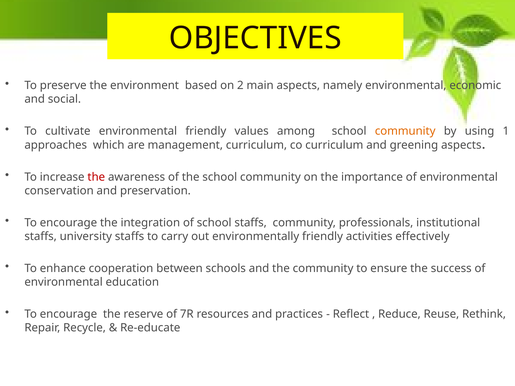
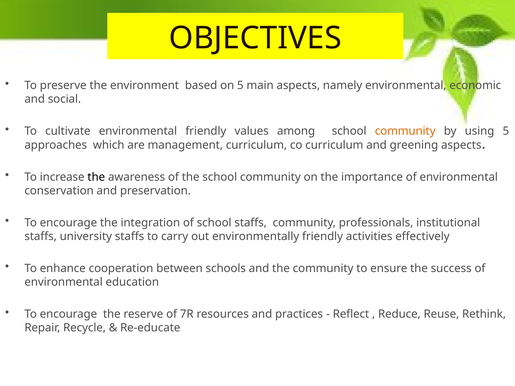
on 2: 2 -> 5
using 1: 1 -> 5
the at (96, 177) colour: red -> black
